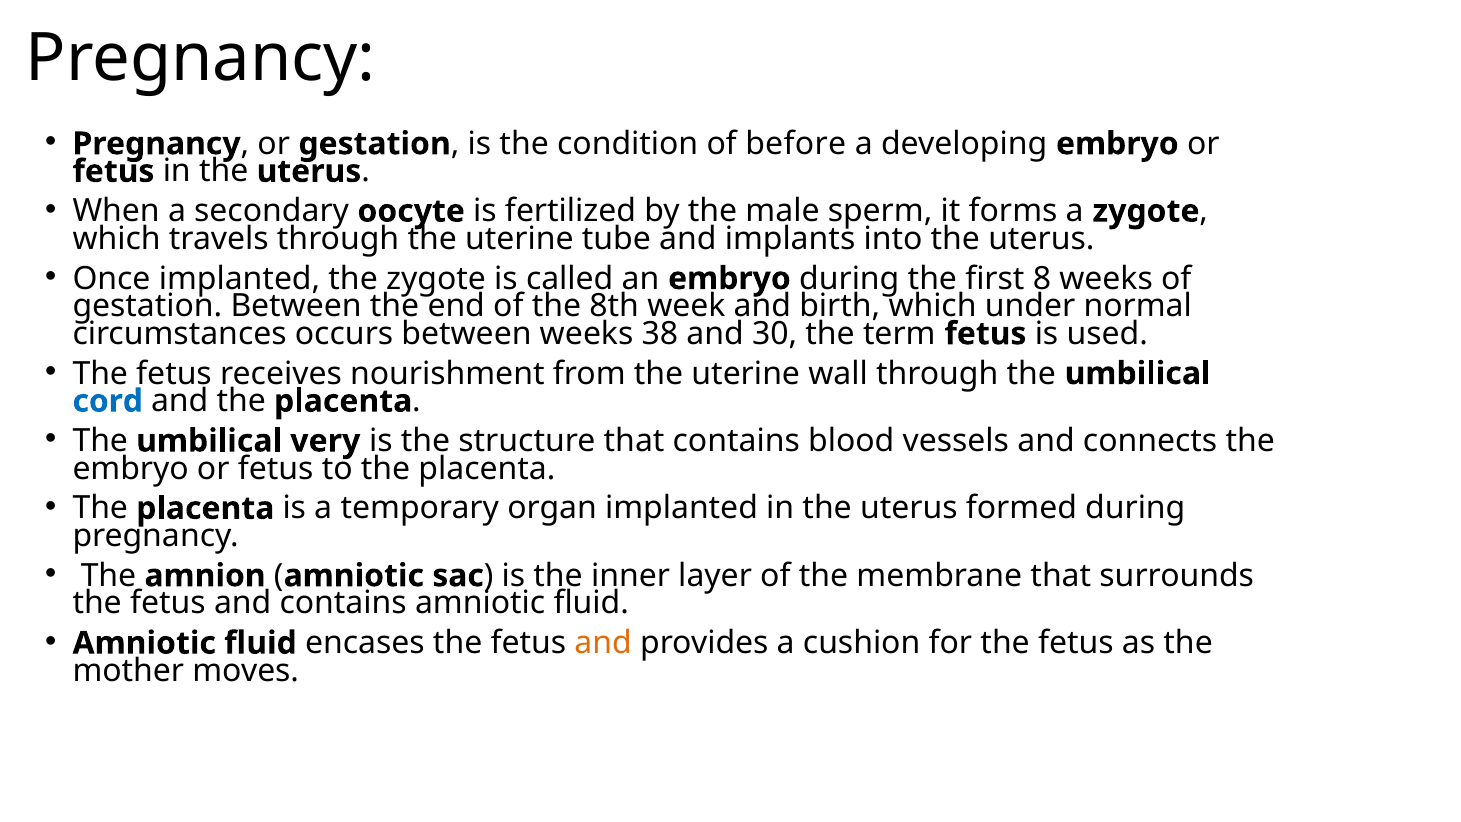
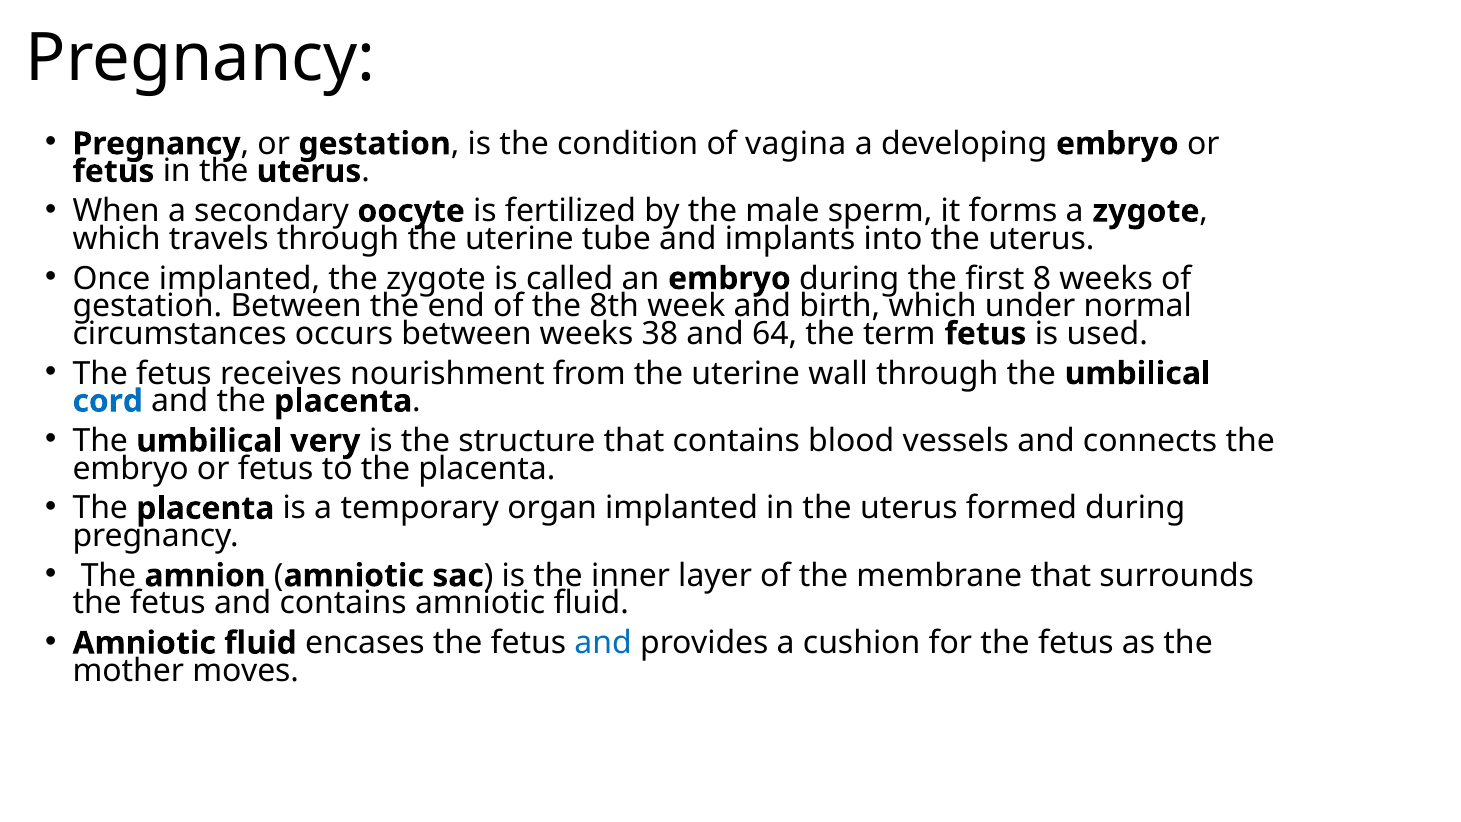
before: before -> vagina
30: 30 -> 64
and at (603, 643) colour: orange -> blue
